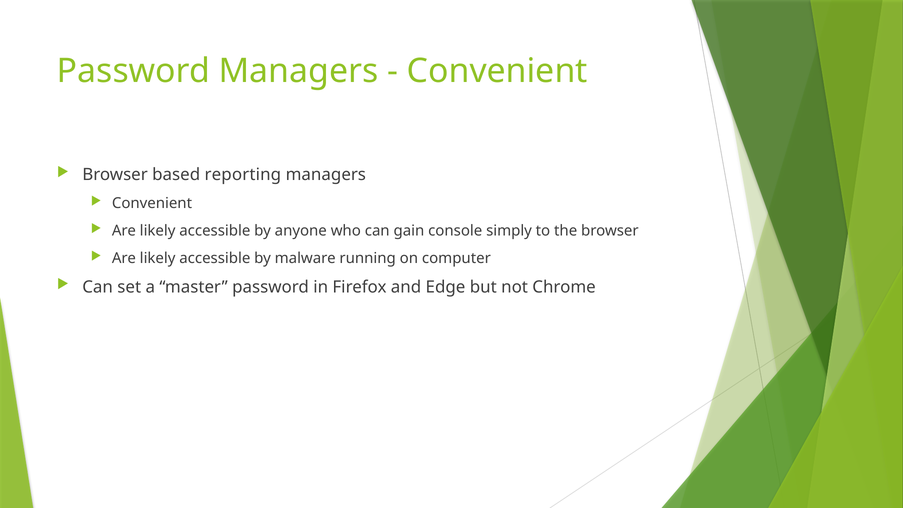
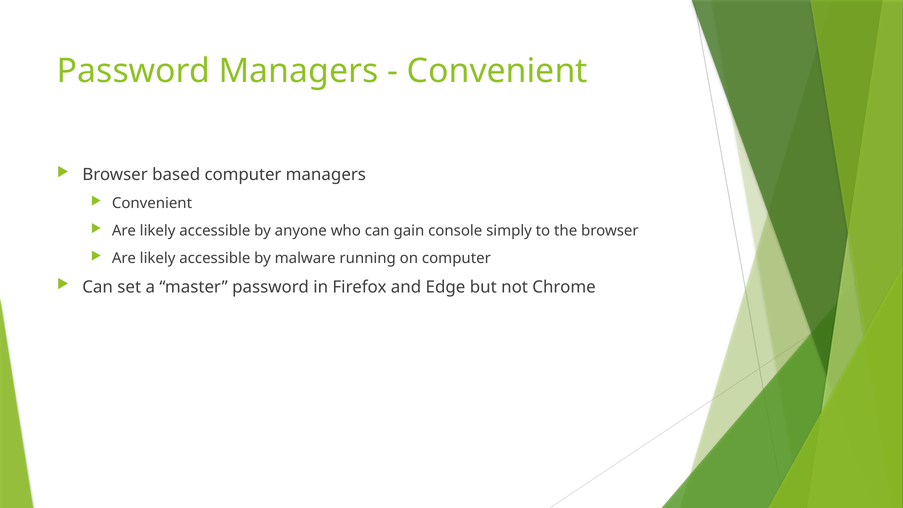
based reporting: reporting -> computer
